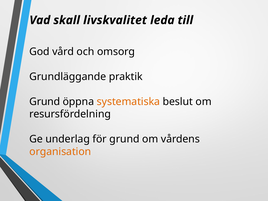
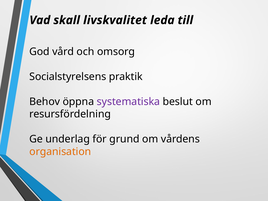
Grundläggande: Grundläggande -> Socialstyrelsens
Grund at (45, 102): Grund -> Behov
systematiska colour: orange -> purple
